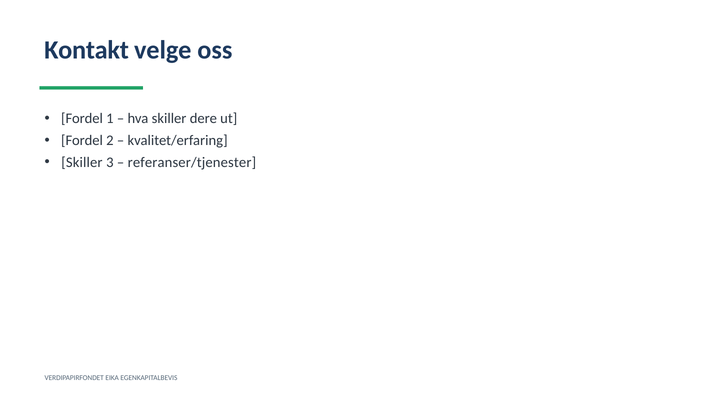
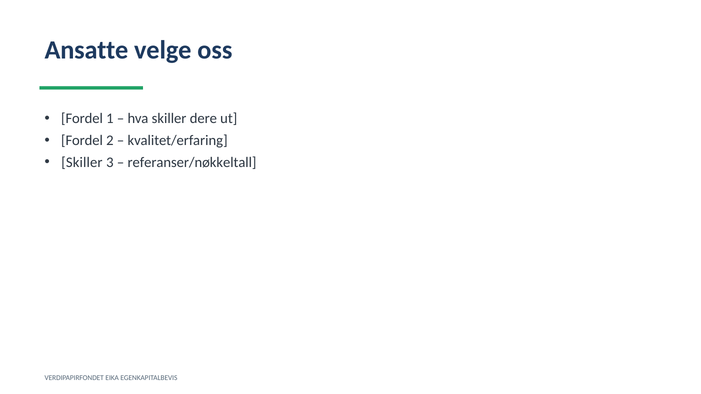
Kontakt: Kontakt -> Ansatte
referanser/tjenester: referanser/tjenester -> referanser/nøkkeltall
